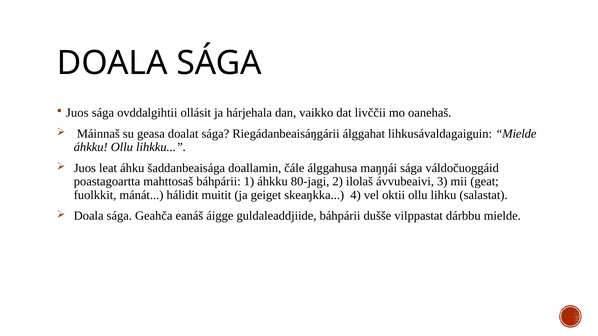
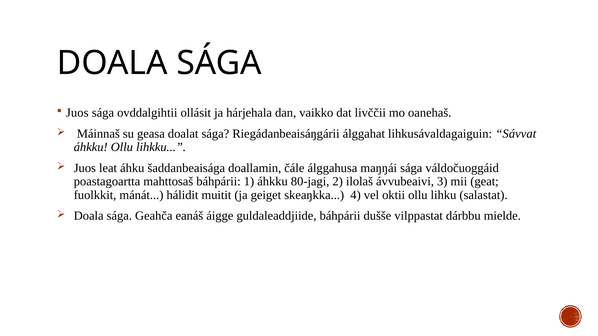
lihkusávaldagaiguin Mielde: Mielde -> Sávvat
